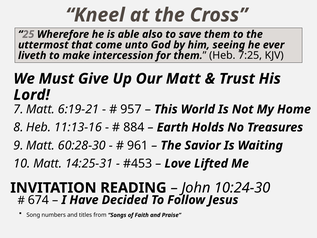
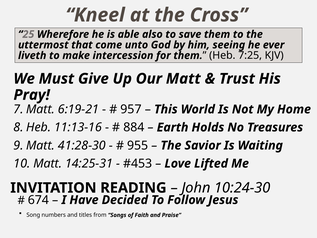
Lord: Lord -> Pray
60:28-30: 60:28-30 -> 41:28-30
961: 961 -> 955
